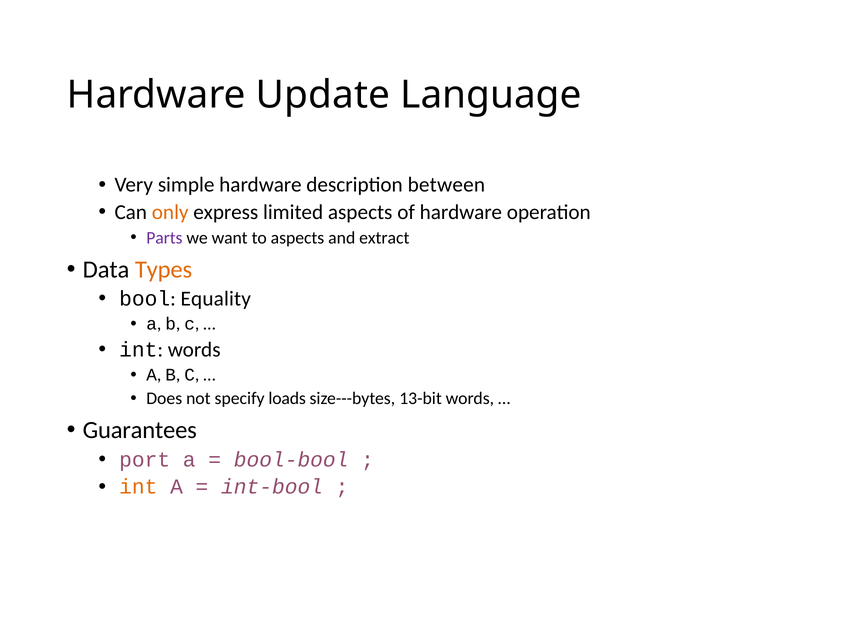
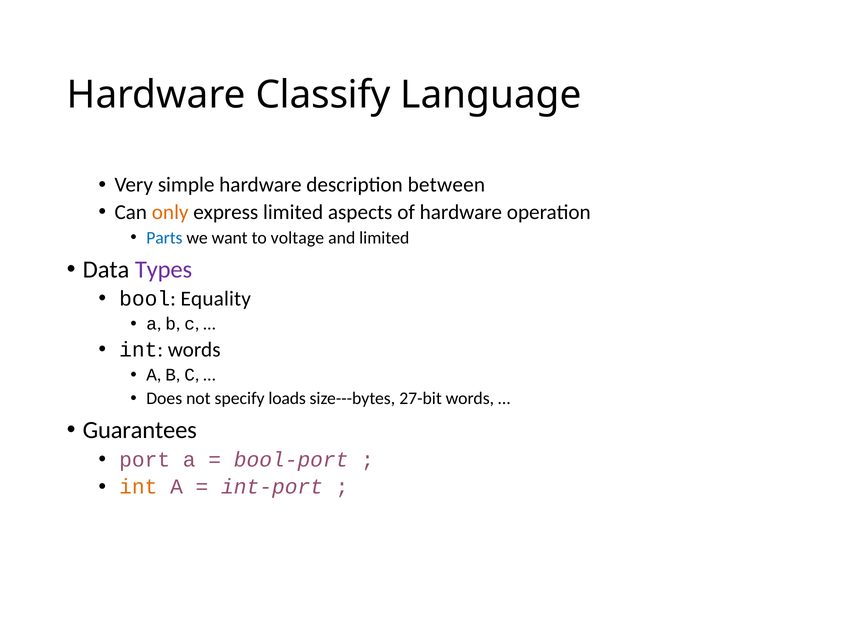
Update: Update -> Classify
Parts colour: purple -> blue
to aspects: aspects -> voltage
and extract: extract -> limited
Types colour: orange -> purple
13-bit: 13-bit -> 27-bit
bool-bool: bool-bool -> bool-port
int-bool: int-bool -> int-port
